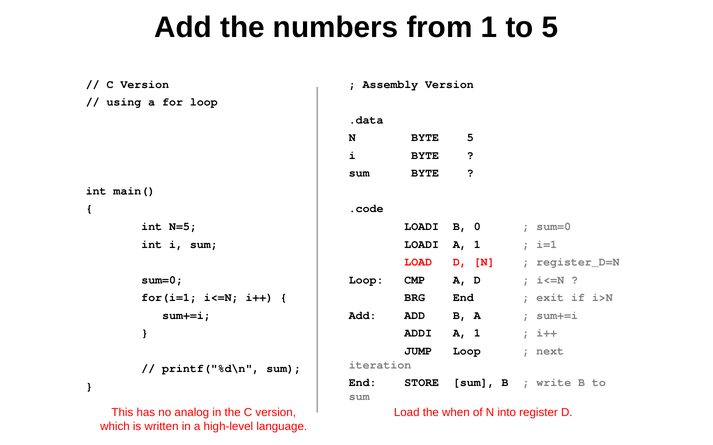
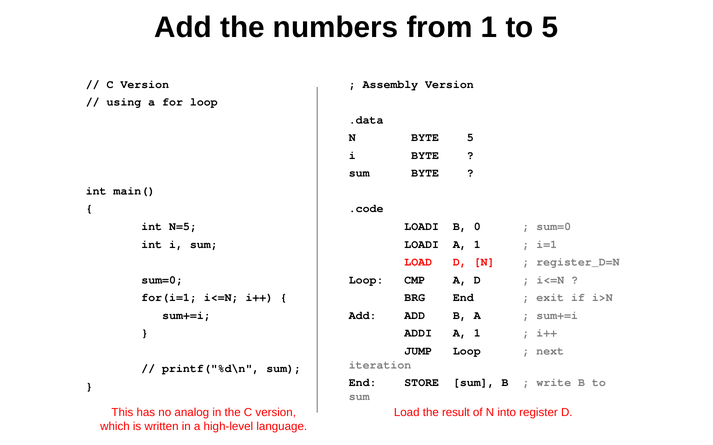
when: when -> result
